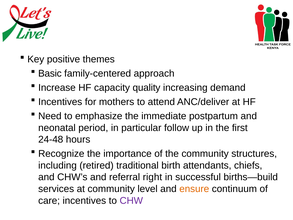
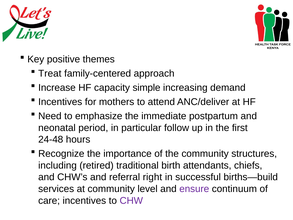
Basic: Basic -> Treat
quality: quality -> simple
ensure colour: orange -> purple
